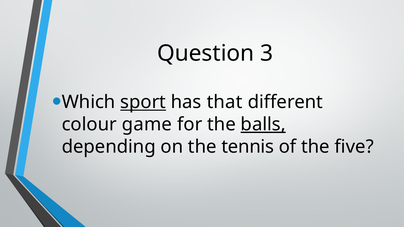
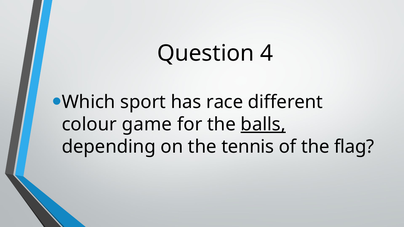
3: 3 -> 4
sport underline: present -> none
that: that -> race
five: five -> flag
